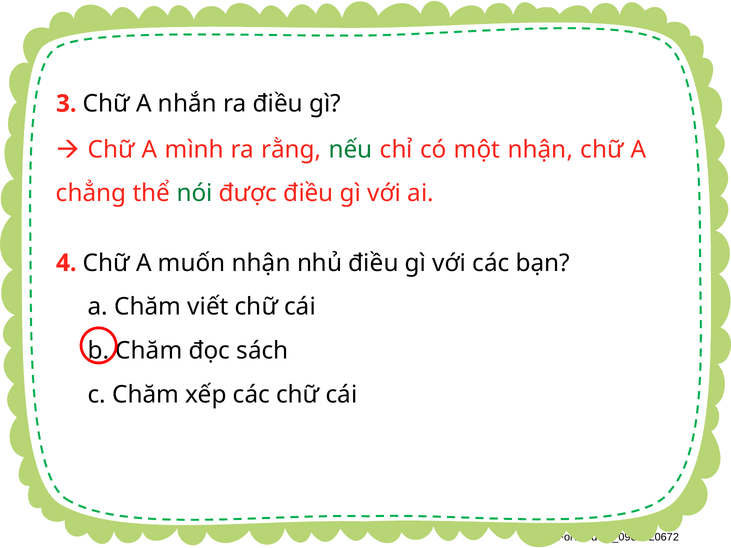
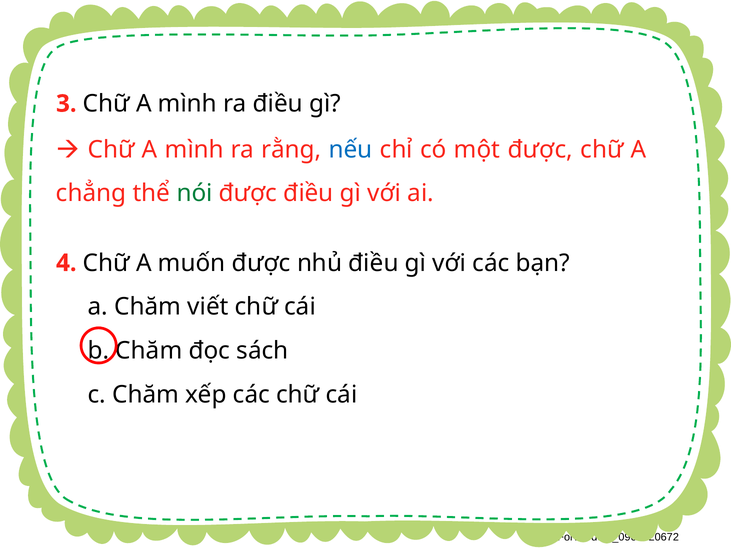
3 Chữ A nhắn: nhắn -> mình
nếu colour: green -> blue
một nhận: nhận -> được
muốn nhận: nhận -> được
